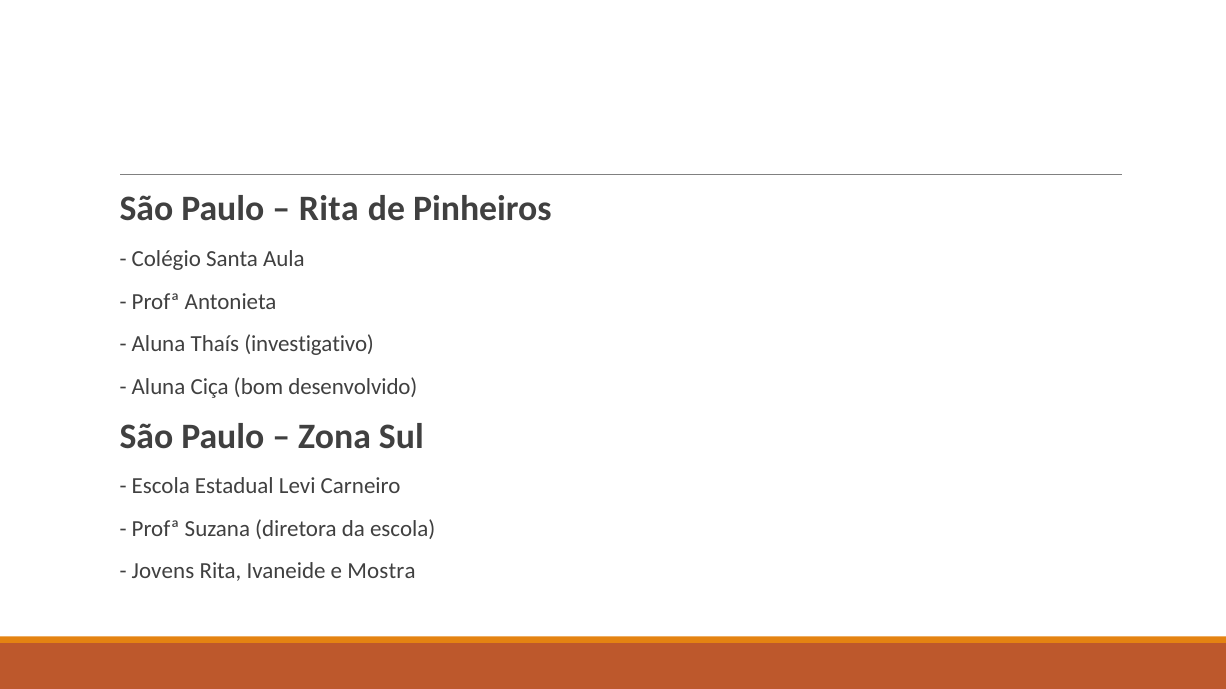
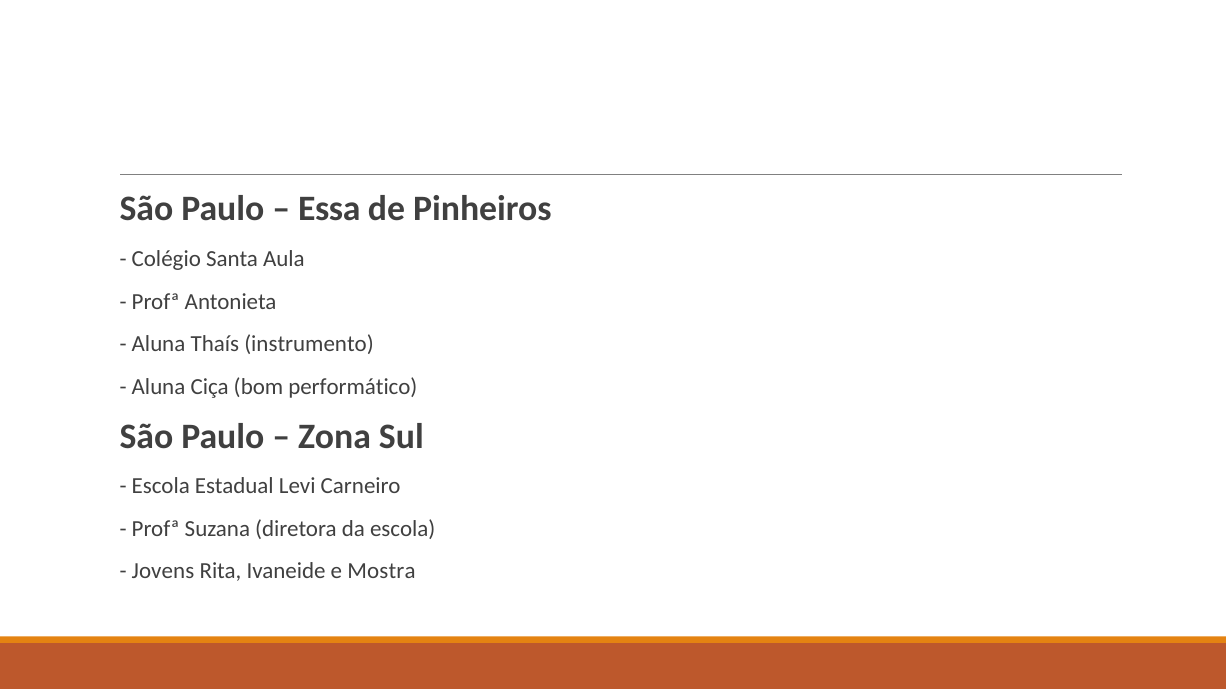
Rita at (329, 209): Rita -> Essa
investigativo: investigativo -> instrumento
desenvolvido: desenvolvido -> performático
